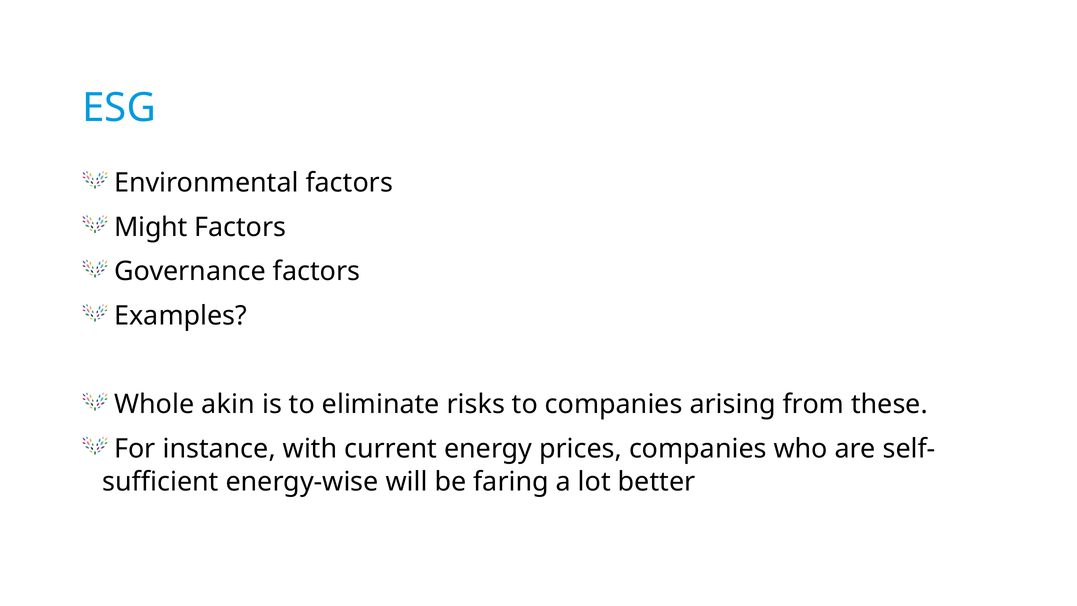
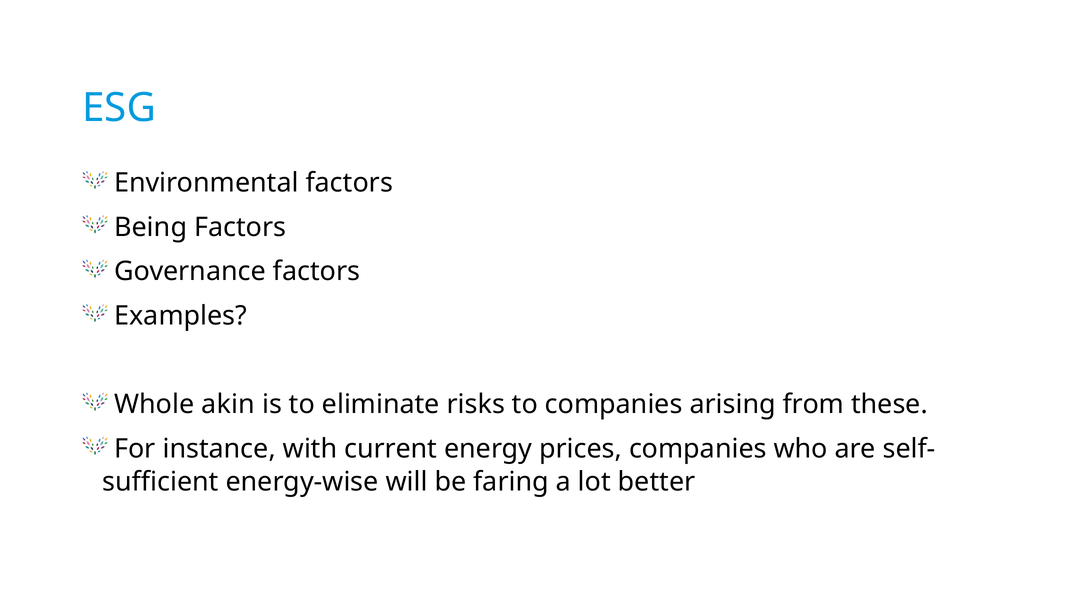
Might: Might -> Being
